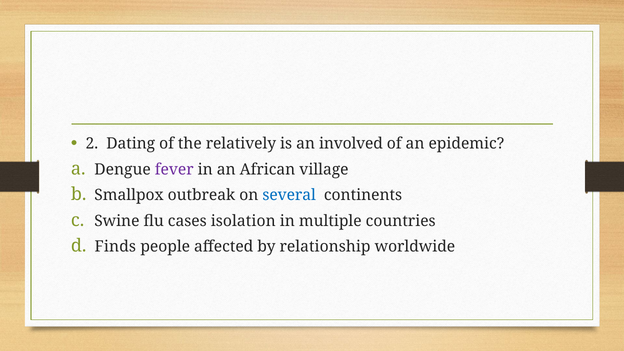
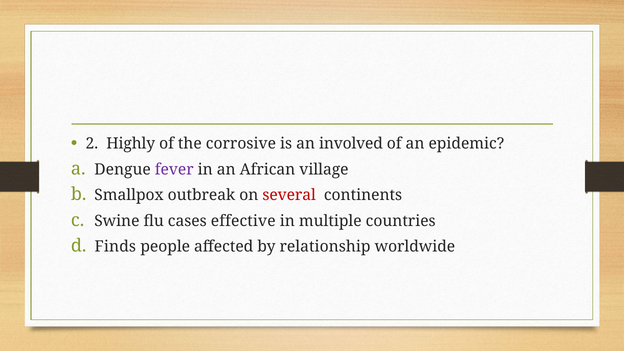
Dating: Dating -> Highly
relatively: relatively -> corrosive
several colour: blue -> red
isolation: isolation -> effective
